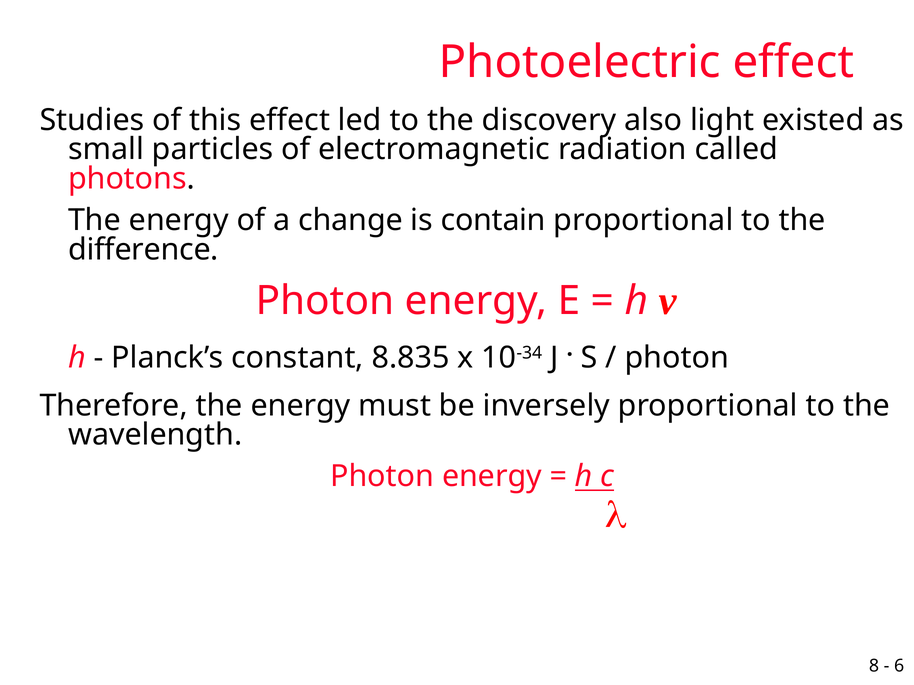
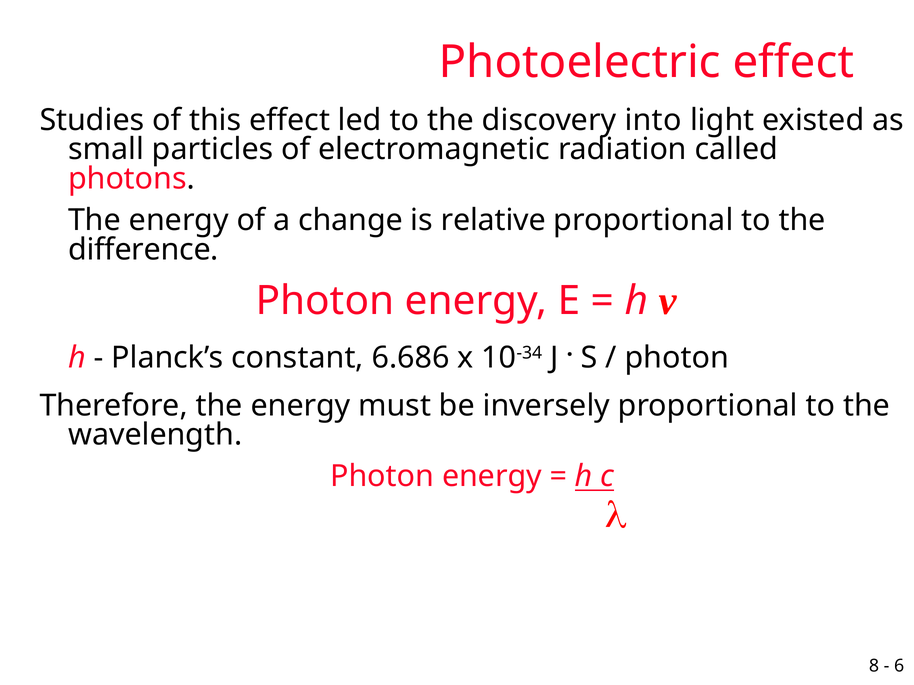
also: also -> into
contain: contain -> relative
8.835: 8.835 -> 6.686
